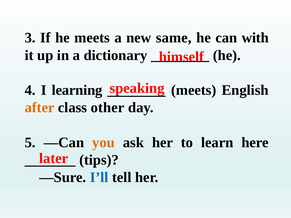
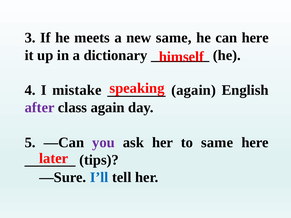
can with: with -> here
learning: learning -> mistake
meets at (194, 90): meets -> again
after colour: orange -> purple
class other: other -> again
you colour: orange -> purple
to learn: learn -> same
